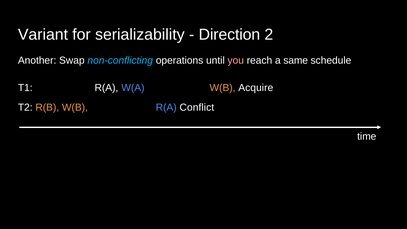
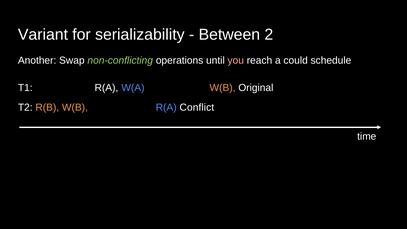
Direction: Direction -> Between
non-conflicting colour: light blue -> light green
same: same -> could
Acquire: Acquire -> Original
